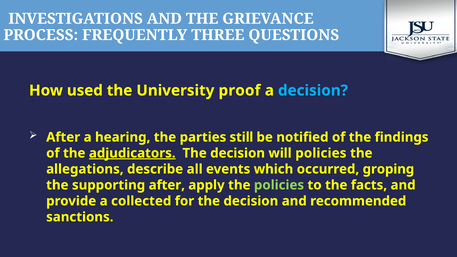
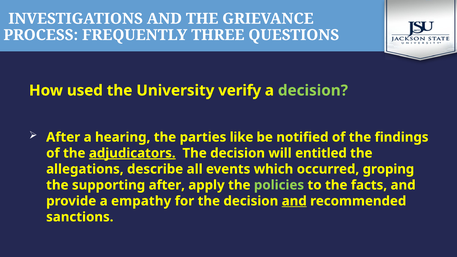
proof: proof -> verify
decision at (313, 90) colour: light blue -> light green
still: still -> like
will policies: policies -> entitled
collected: collected -> empathy
and at (294, 201) underline: none -> present
